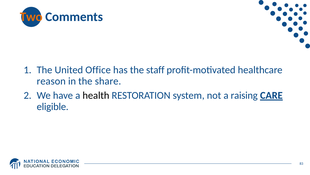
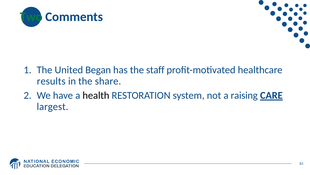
Two colour: orange -> green
Office: Office -> Began
reason: reason -> results
eligible: eligible -> largest
